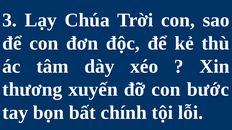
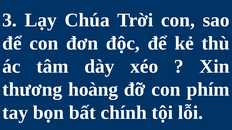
xuyến: xuyến -> hoàng
bước: bước -> phím
